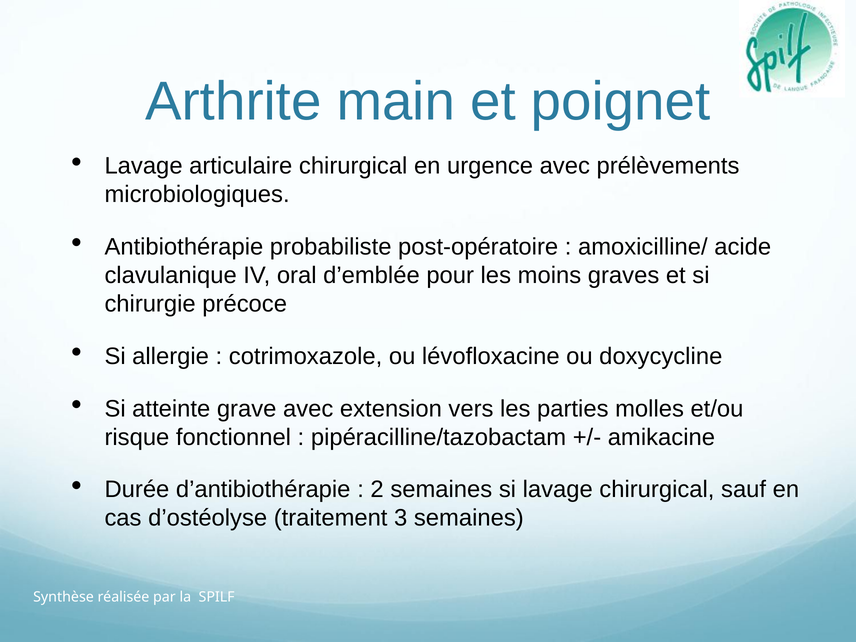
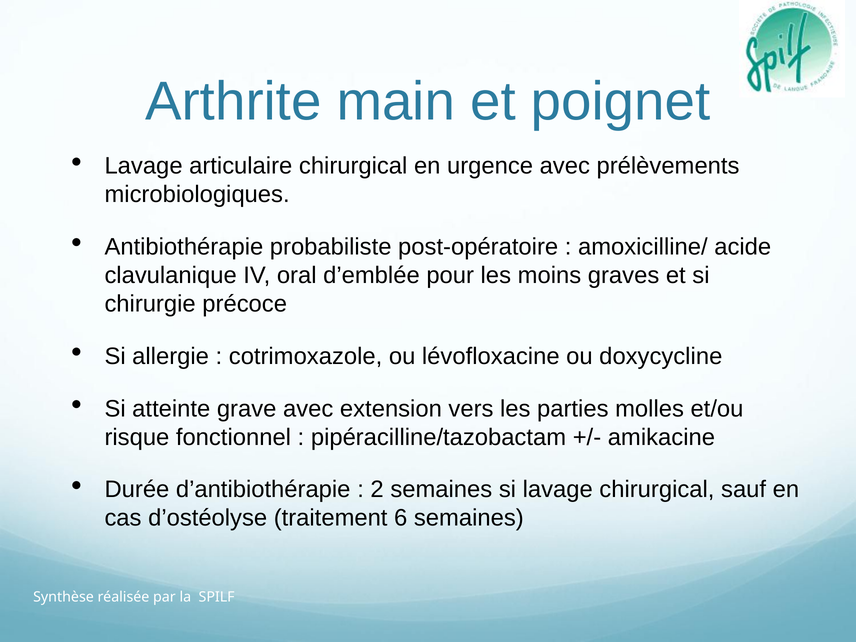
3: 3 -> 6
